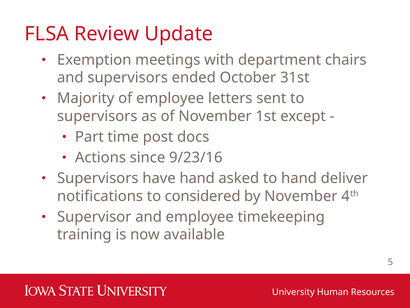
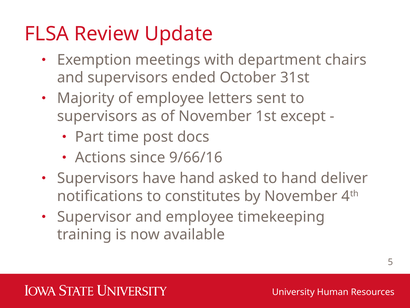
9/23/16: 9/23/16 -> 9/66/16
considered: considered -> constitutes
